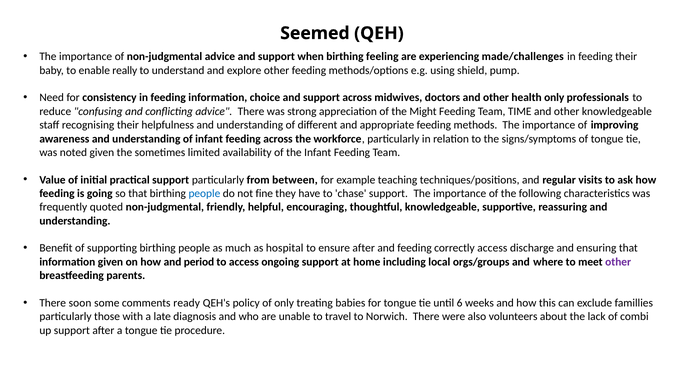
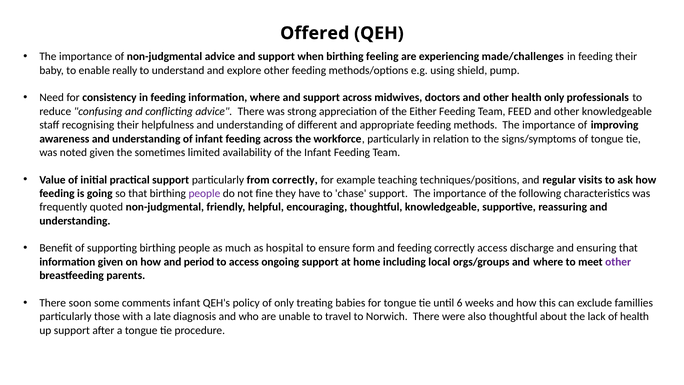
Seemed: Seemed -> Offered
information choice: choice -> where
Might: Might -> Either
TIME: TIME -> FEED
from between: between -> correctly
people at (204, 193) colour: blue -> purple
ensure after: after -> form
comments ready: ready -> infant
also volunteers: volunteers -> thoughtful
of combi: combi -> health
